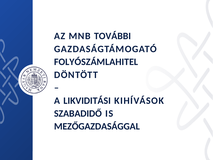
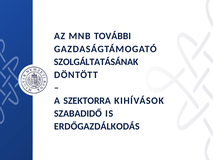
FOLYÓSZÁMLAHITEL: FOLYÓSZÁMLAHITEL -> SZOLGÁLTATÁSÁNAK
LIKVIDITÁSI: LIKVIDITÁSI -> SZEKTORRA
MEZŐGAZDASÁGGAL: MEZŐGAZDASÁGGAL -> ERDŐGAZDÁLKODÁS
